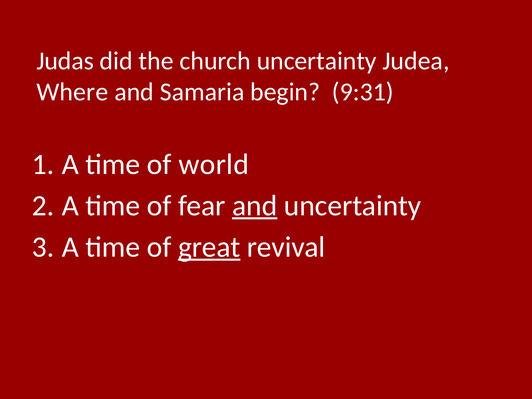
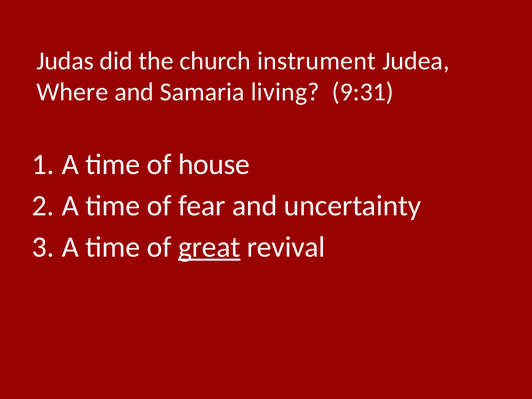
church uncertainty: uncertainty -> instrument
begin: begin -> living
world: world -> house
and at (255, 206) underline: present -> none
